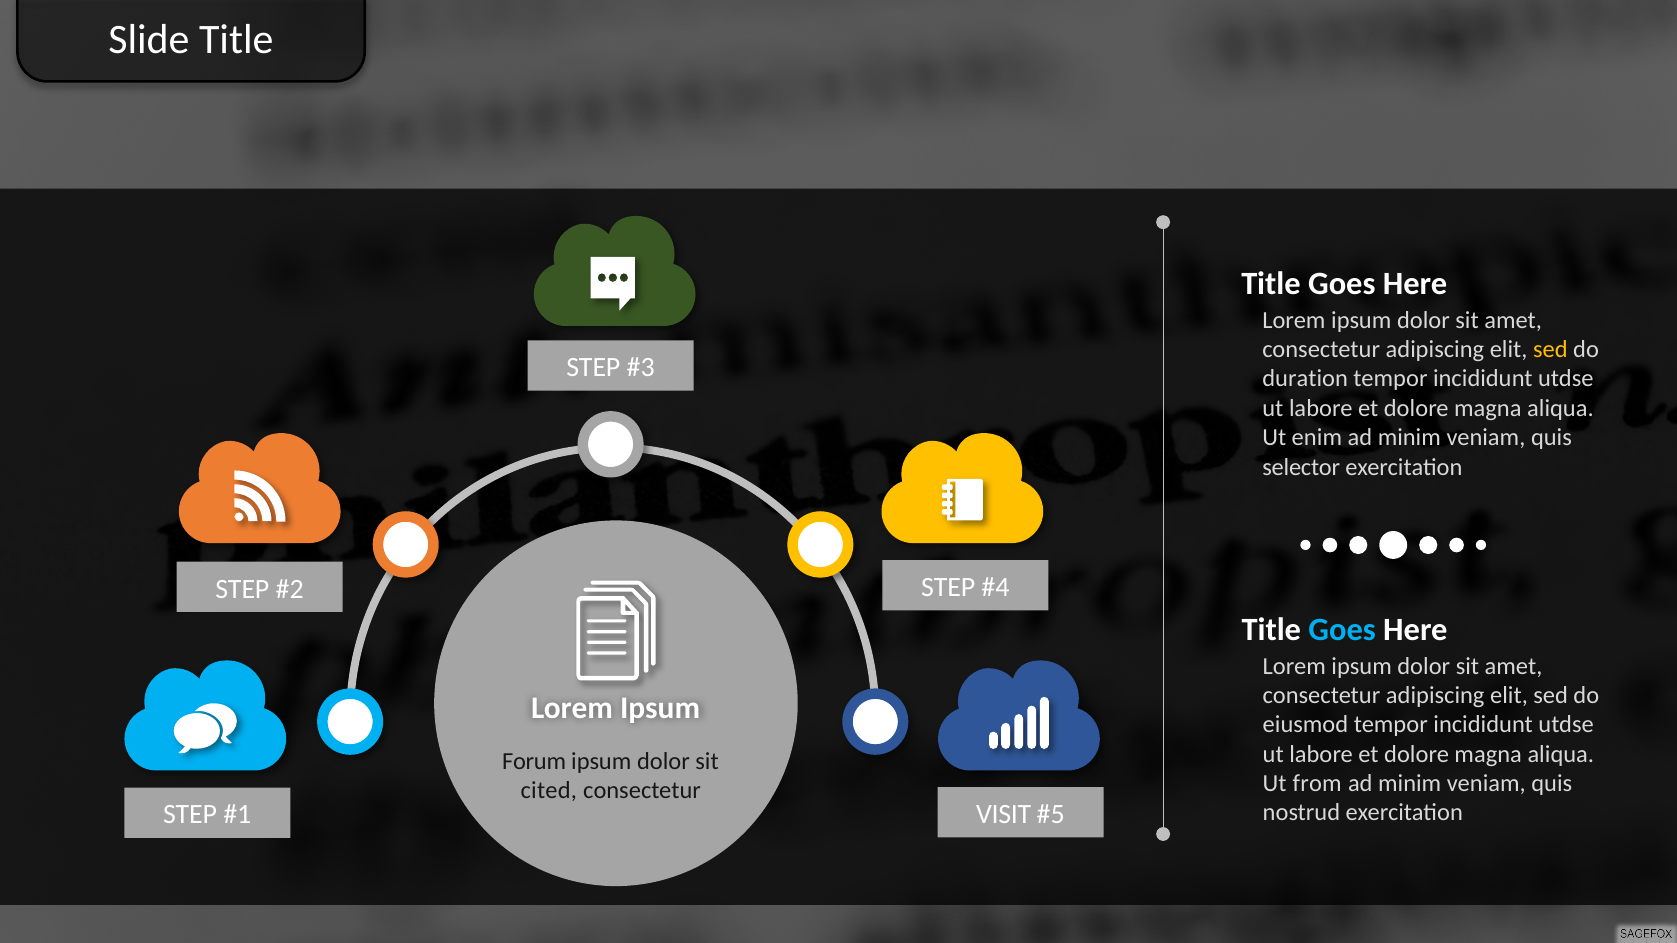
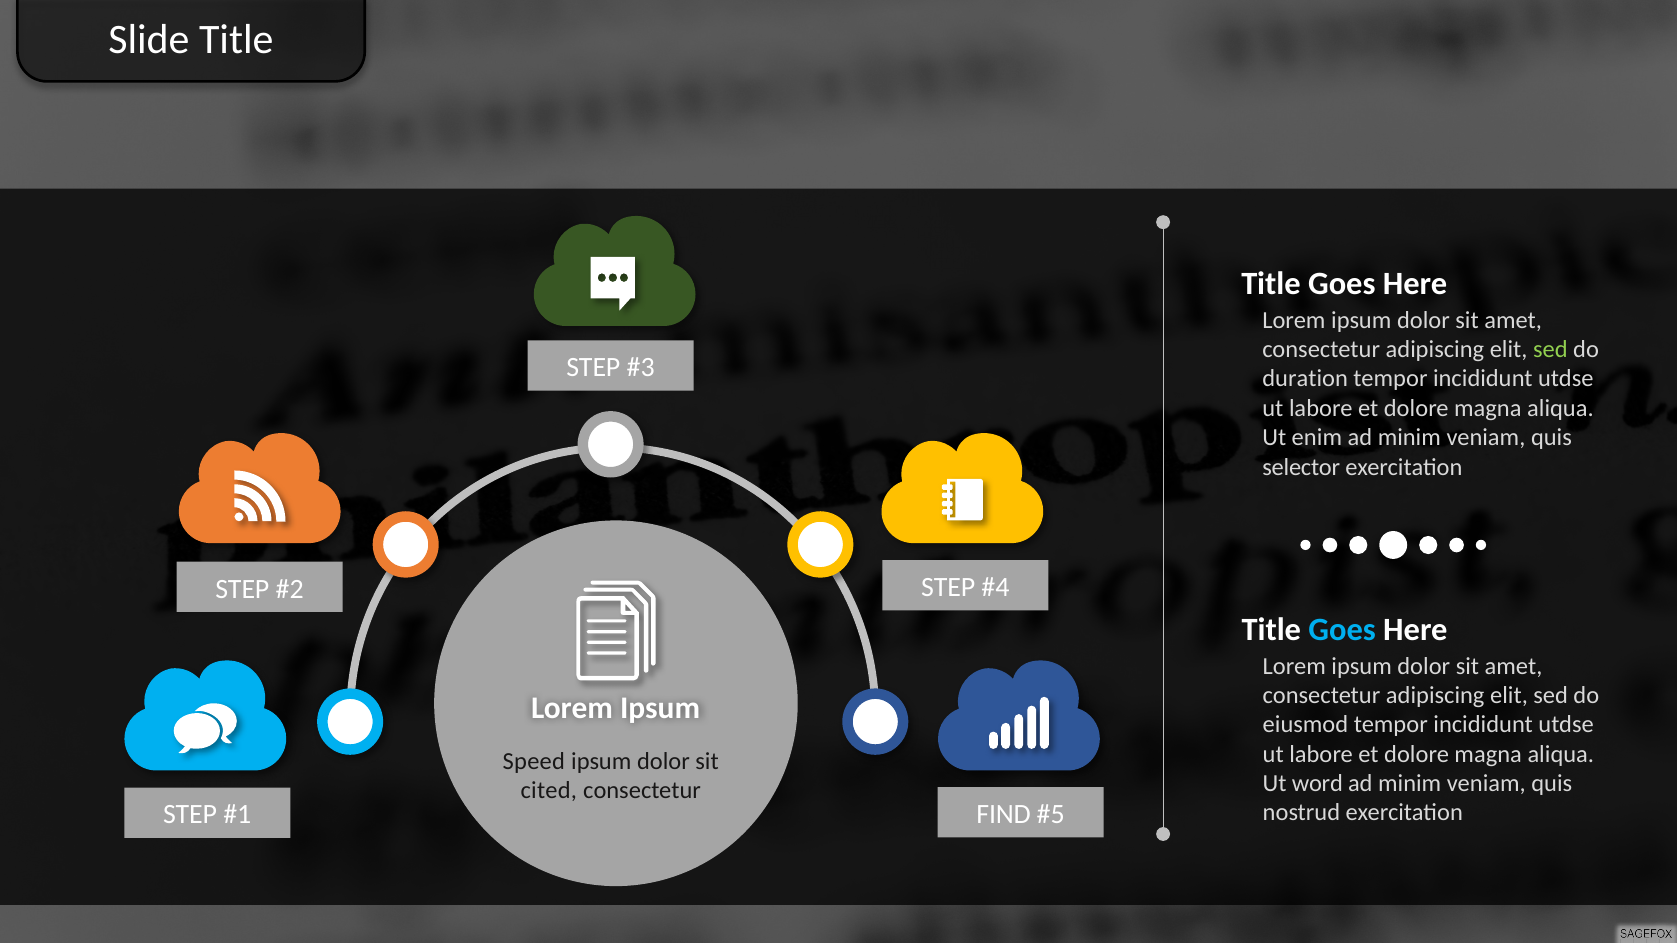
sed at (1550, 350) colour: yellow -> light green
Forum: Forum -> Speed
from: from -> word
VISIT: VISIT -> FIND
